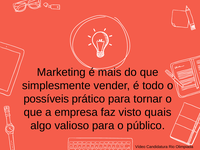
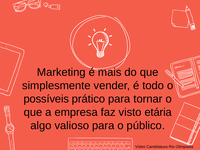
quais: quais -> etária
